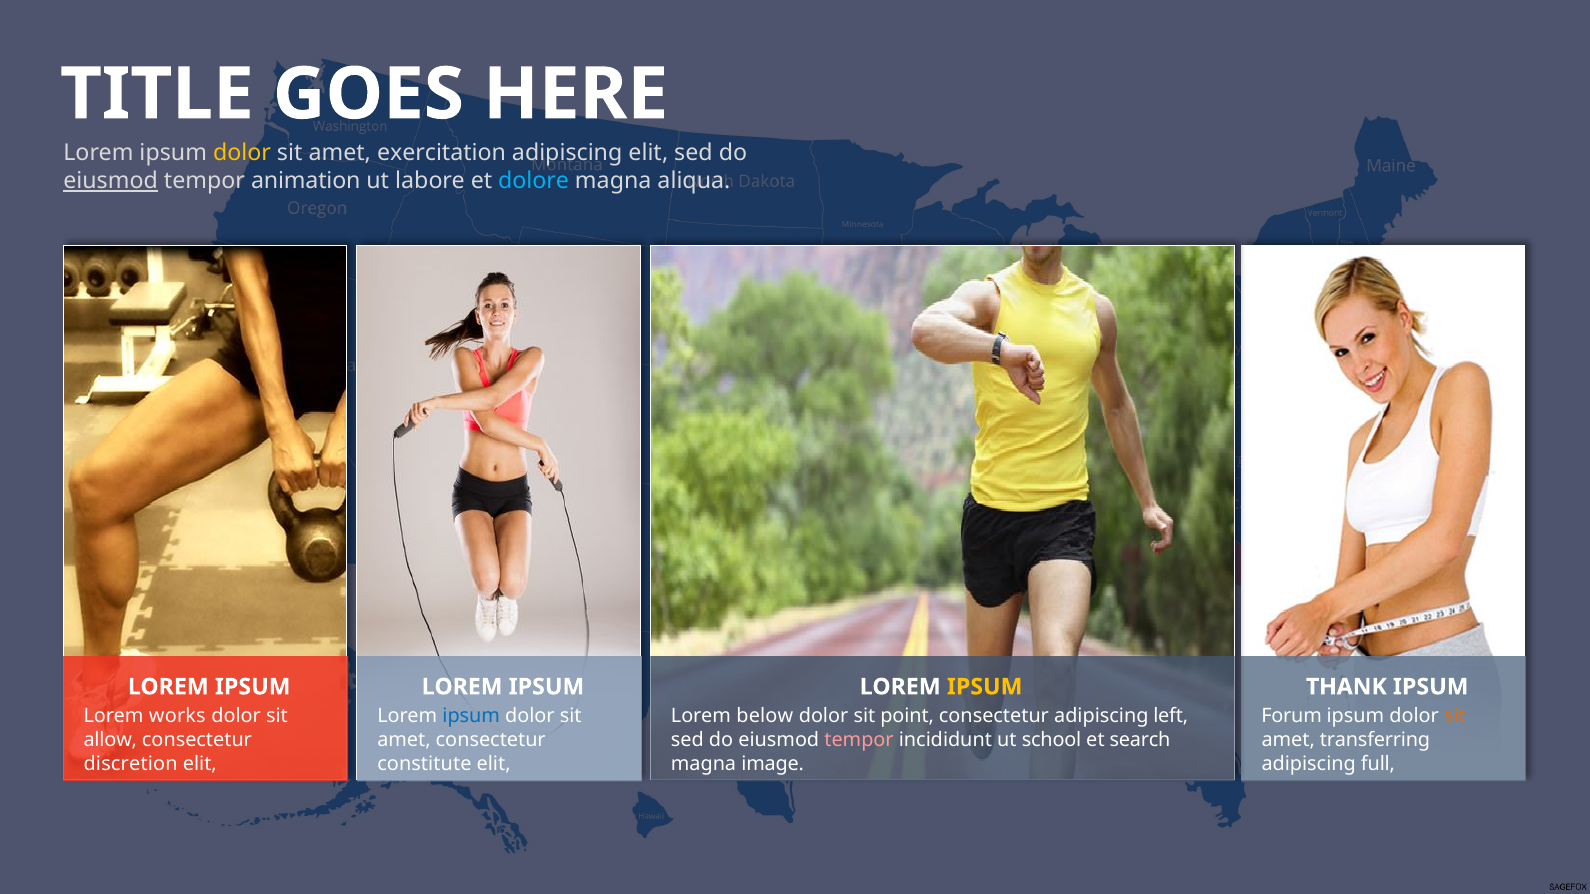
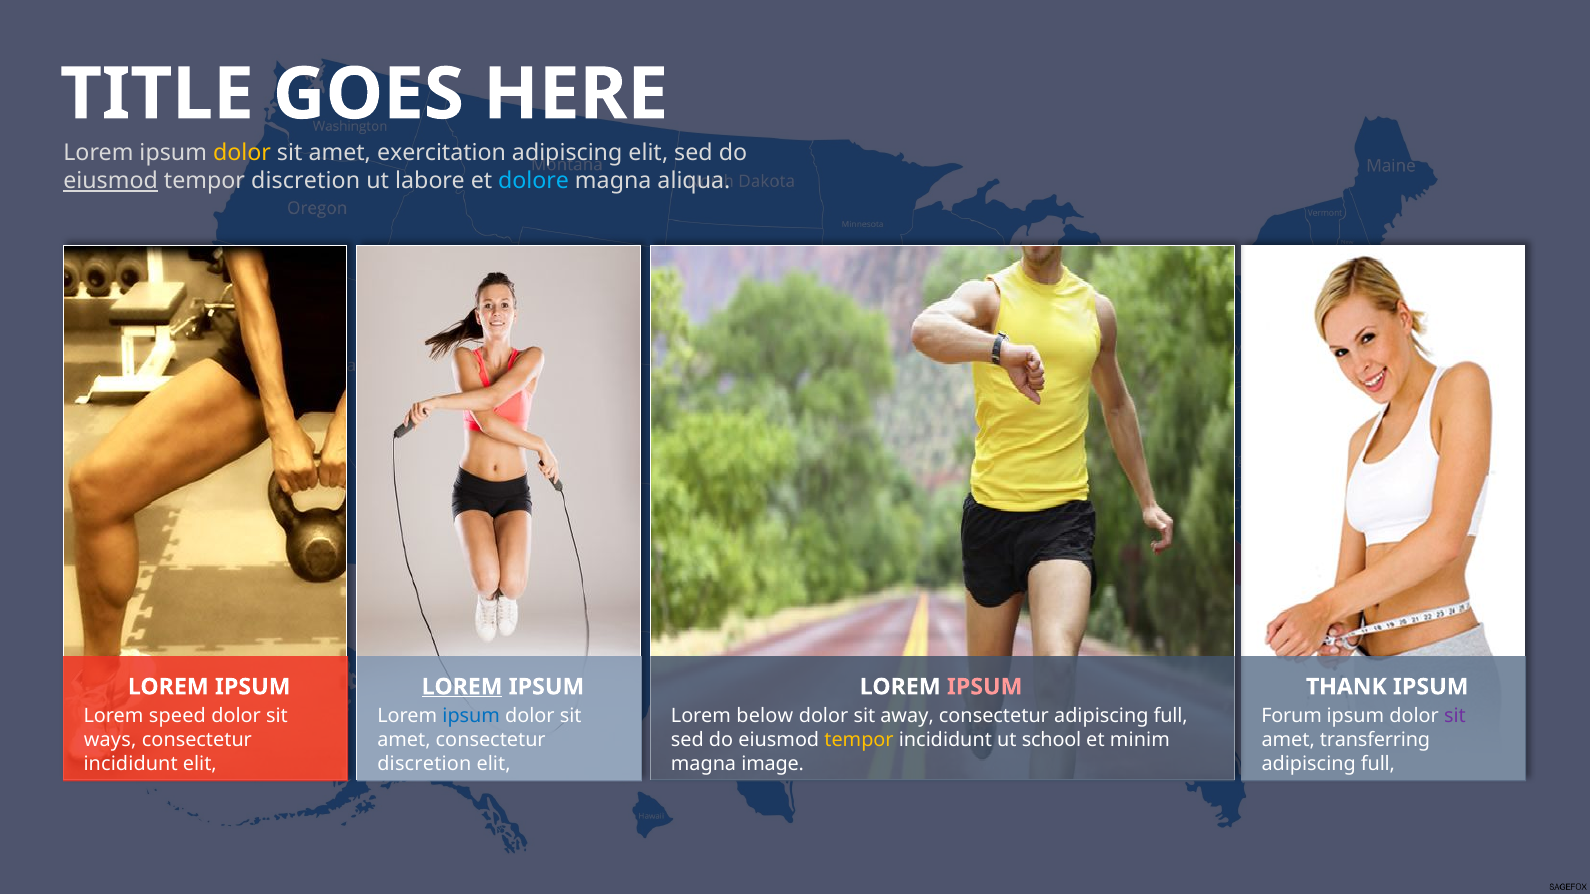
tempor animation: animation -> discretion
LOREM at (462, 687) underline: none -> present
IPSUM at (985, 687) colour: yellow -> pink
works: works -> speed
point: point -> away
consectetur adipiscing left: left -> full
sit at (1455, 717) colour: orange -> purple
allow: allow -> ways
tempor at (859, 741) colour: pink -> yellow
search: search -> minim
discretion at (131, 764): discretion -> incididunt
constitute at (424, 764): constitute -> discretion
